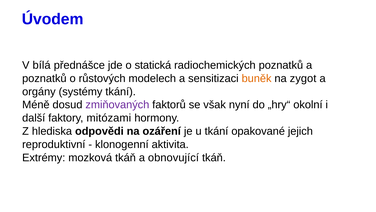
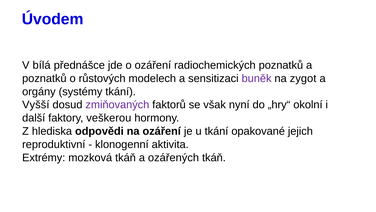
o statická: statická -> ozáření
buněk colour: orange -> purple
Méně: Méně -> Vyšší
mitózami: mitózami -> veškerou
obnovující: obnovující -> ozářených
